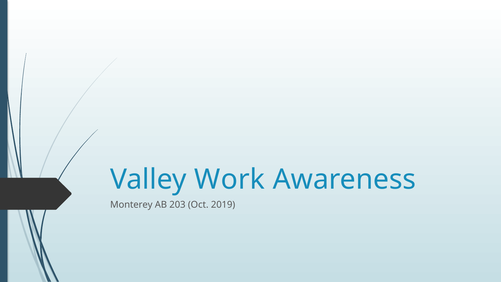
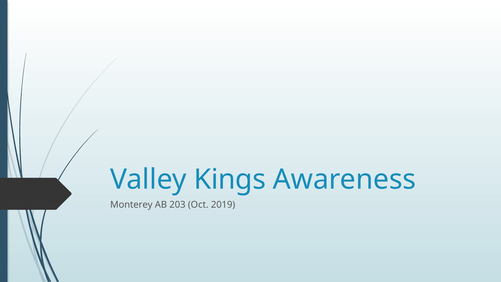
Work: Work -> Kings
